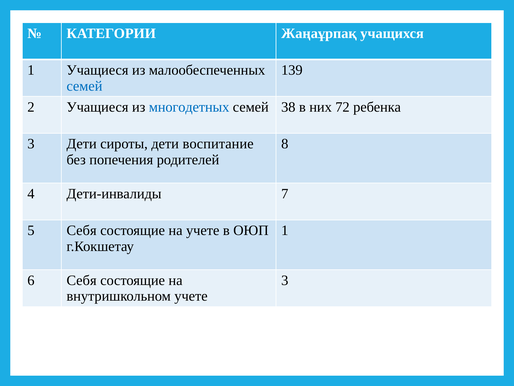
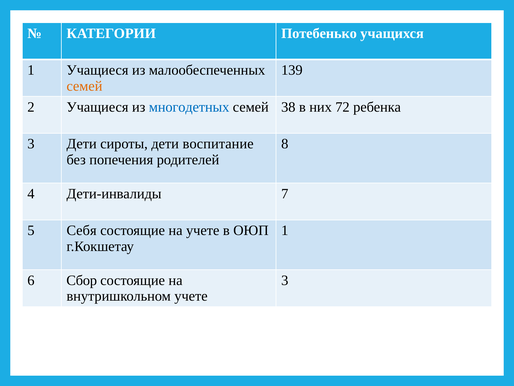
Жаңаұрпақ: Жаңаұрпақ -> Потебенько
семей at (84, 86) colour: blue -> orange
6 Себя: Себя -> Сбор
